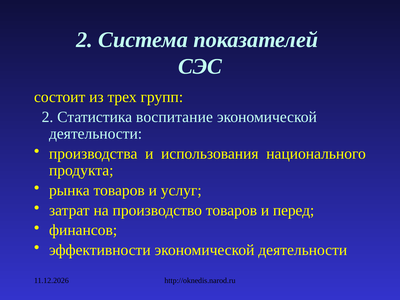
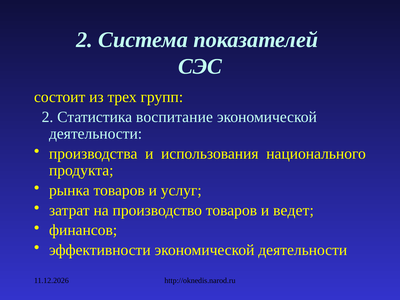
перед: перед -> ведет
